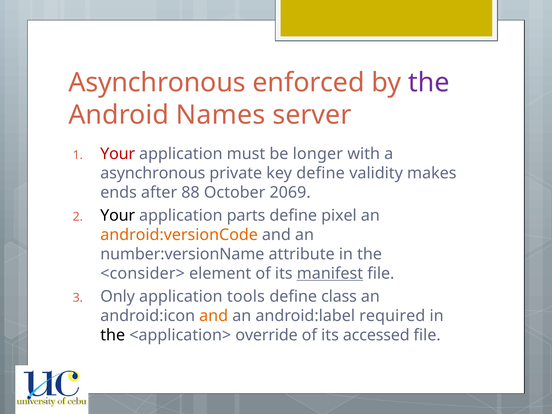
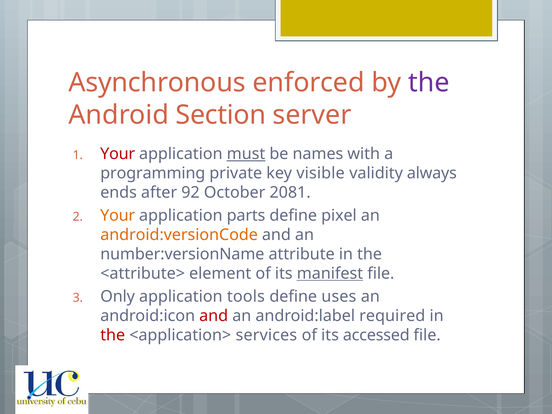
Names: Names -> Section
must underline: none -> present
longer: longer -> names
asynchronous at (153, 173): asynchronous -> programming
key define: define -> visible
makes: makes -> always
88: 88 -> 92
2069: 2069 -> 2081
Your at (118, 215) colour: black -> orange
<consider>: <consider> -> <attribute>
class: class -> uses
and at (214, 316) colour: orange -> red
the at (113, 335) colour: black -> red
override: override -> services
